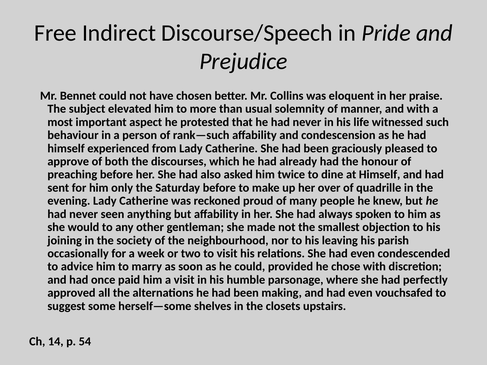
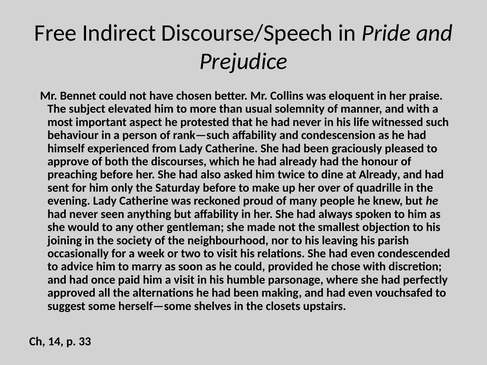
at Himself: Himself -> Already
54: 54 -> 33
